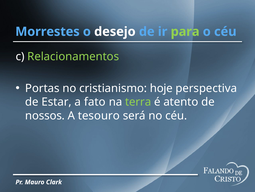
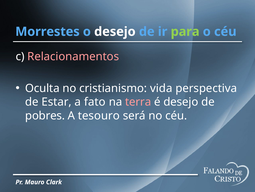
Relacionamentos colour: light green -> pink
Portas: Portas -> Oculta
hoje: hoje -> vida
terra colour: light green -> pink
é atento: atento -> desejo
nossos: nossos -> pobres
